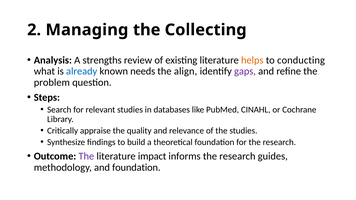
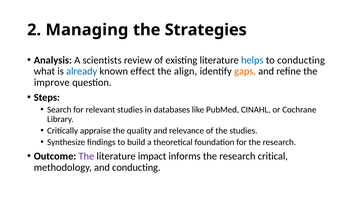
Collecting: Collecting -> Strategies
strengths: strengths -> scientists
helps colour: orange -> blue
needs: needs -> effect
gaps colour: purple -> orange
problem: problem -> improve
guides: guides -> critical
and foundation: foundation -> conducting
